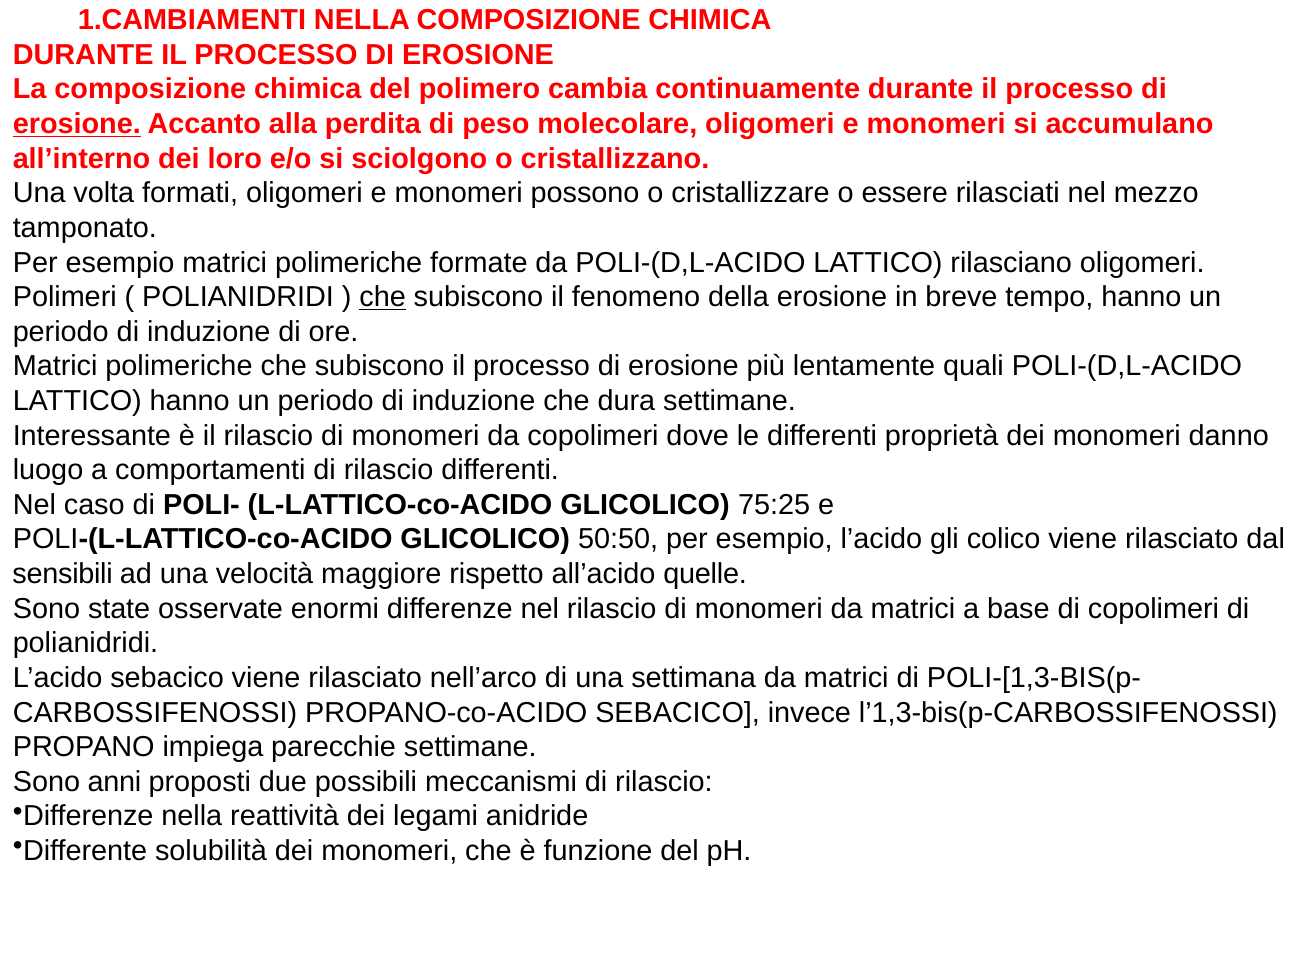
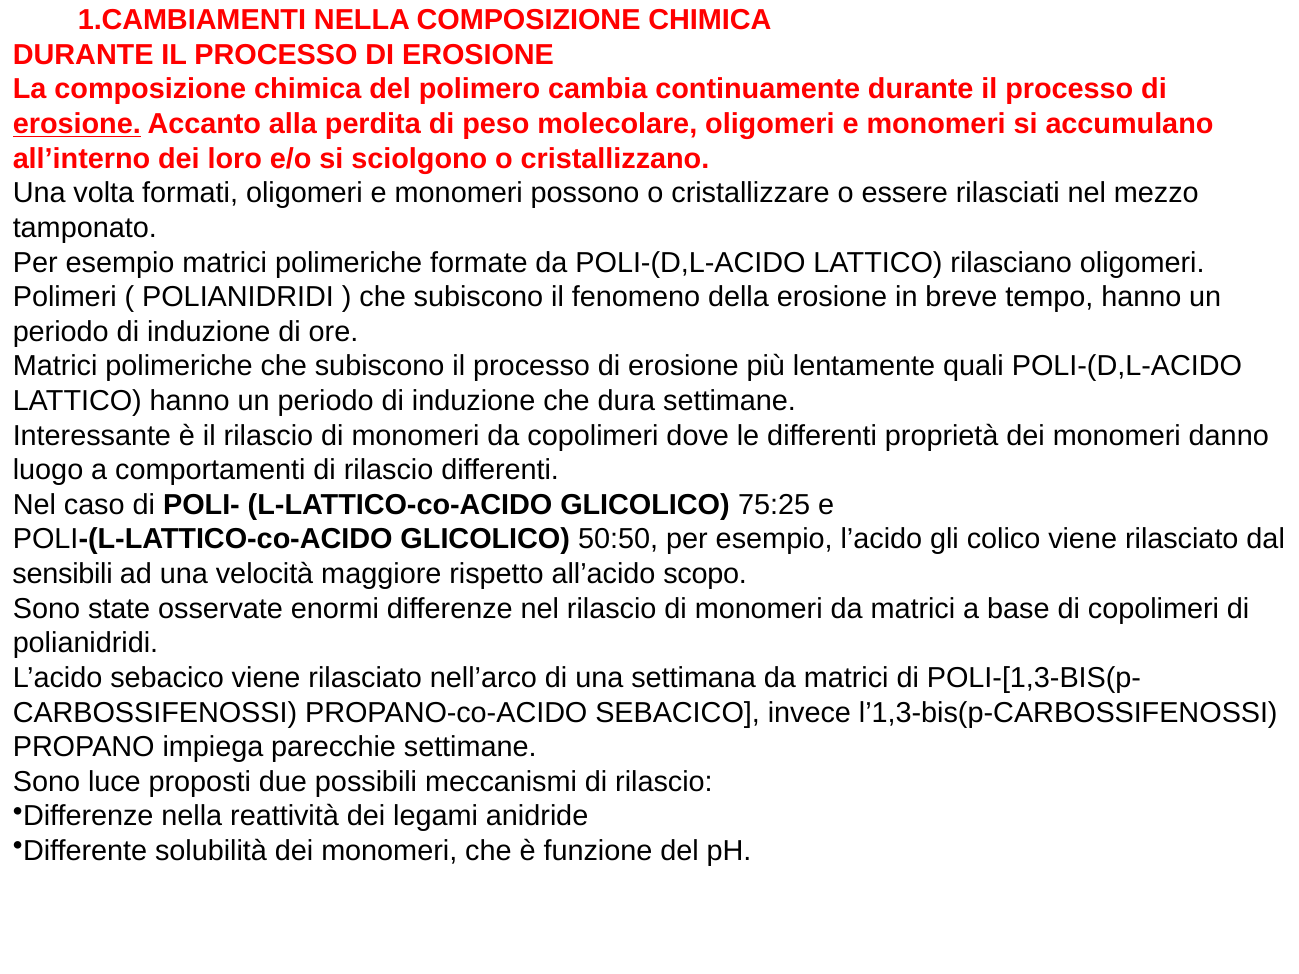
che at (383, 297) underline: present -> none
quelle: quelle -> scopo
anni: anni -> luce
